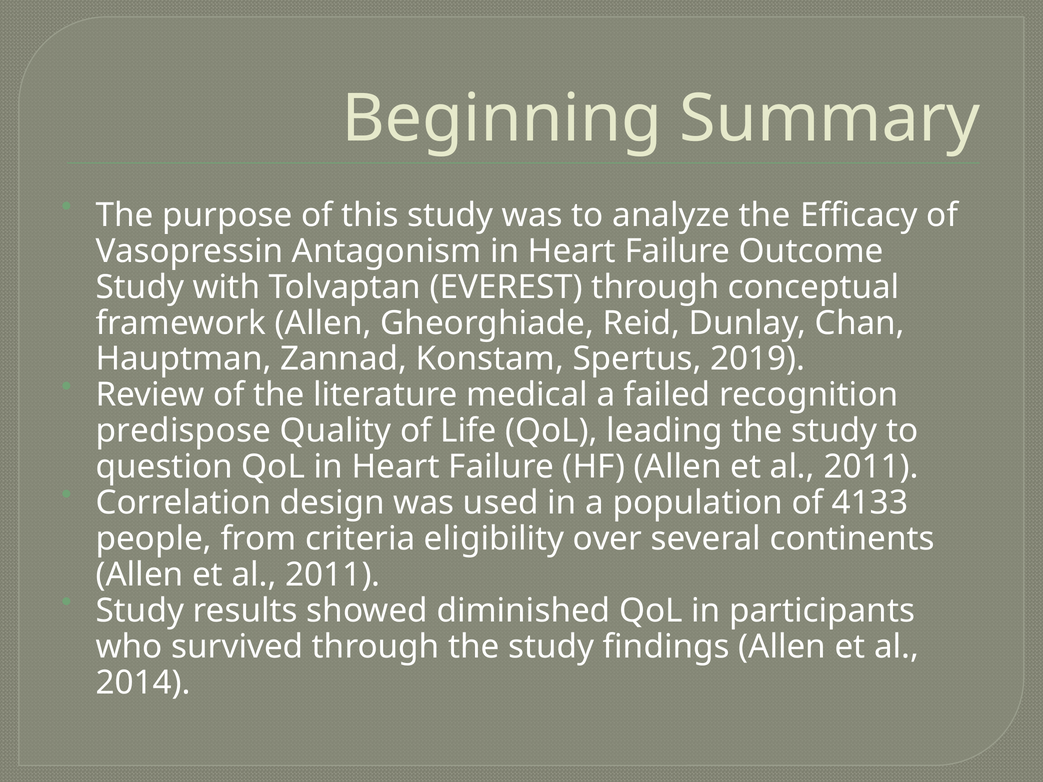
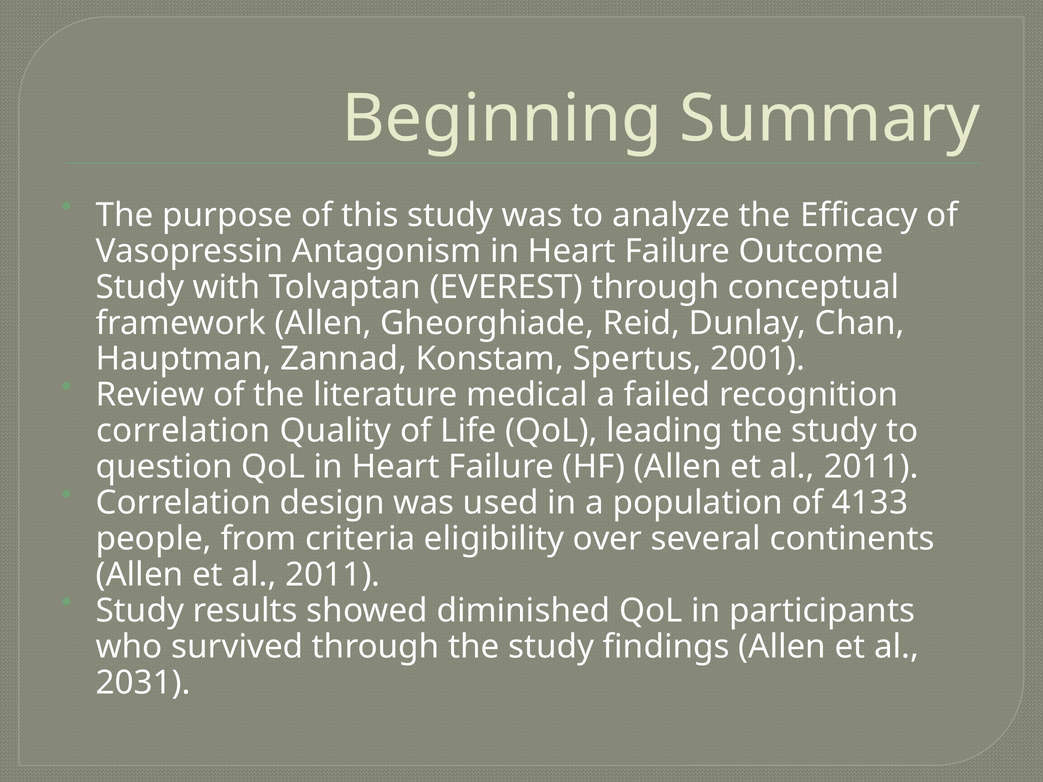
2019: 2019 -> 2001
predispose at (183, 431): predispose -> correlation
2014: 2014 -> 2031
